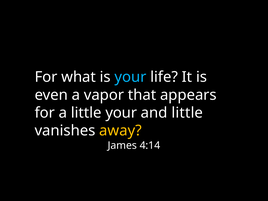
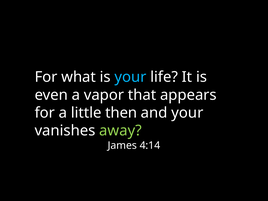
little your: your -> then
and little: little -> your
away colour: yellow -> light green
